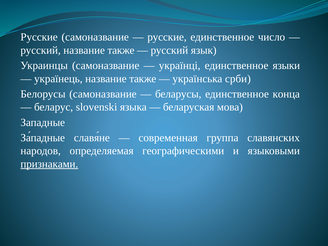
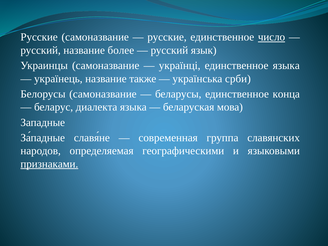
число underline: none -> present
русский название также: также -> более
единственное языки: языки -> языка
slovenski: slovenski -> диалекта
